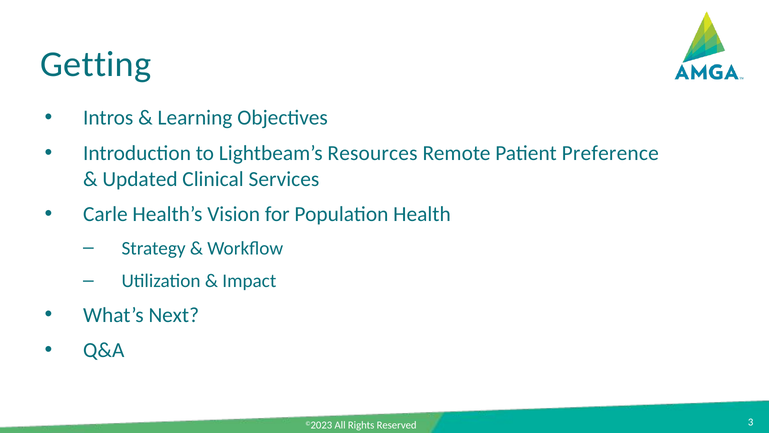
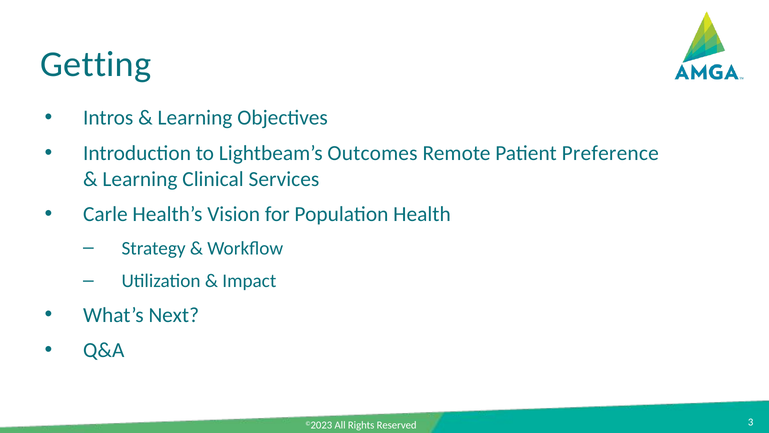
Resources: Resources -> Outcomes
Updated at (140, 179): Updated -> Learning
